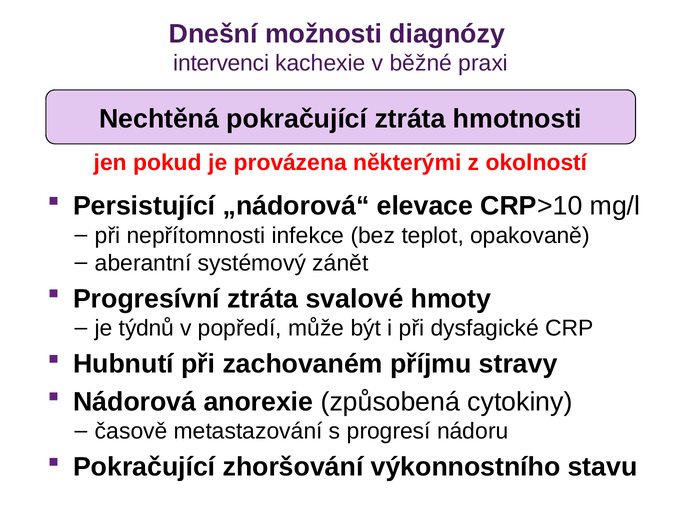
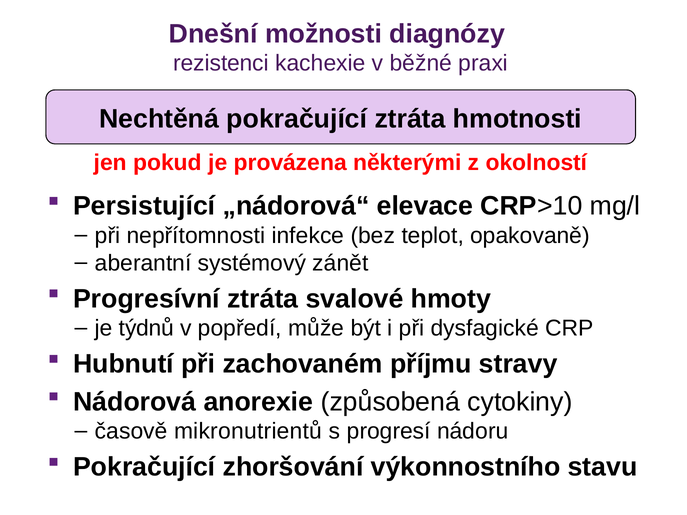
intervenci: intervenci -> rezistenci
metastazování: metastazování -> mikronutrientů
